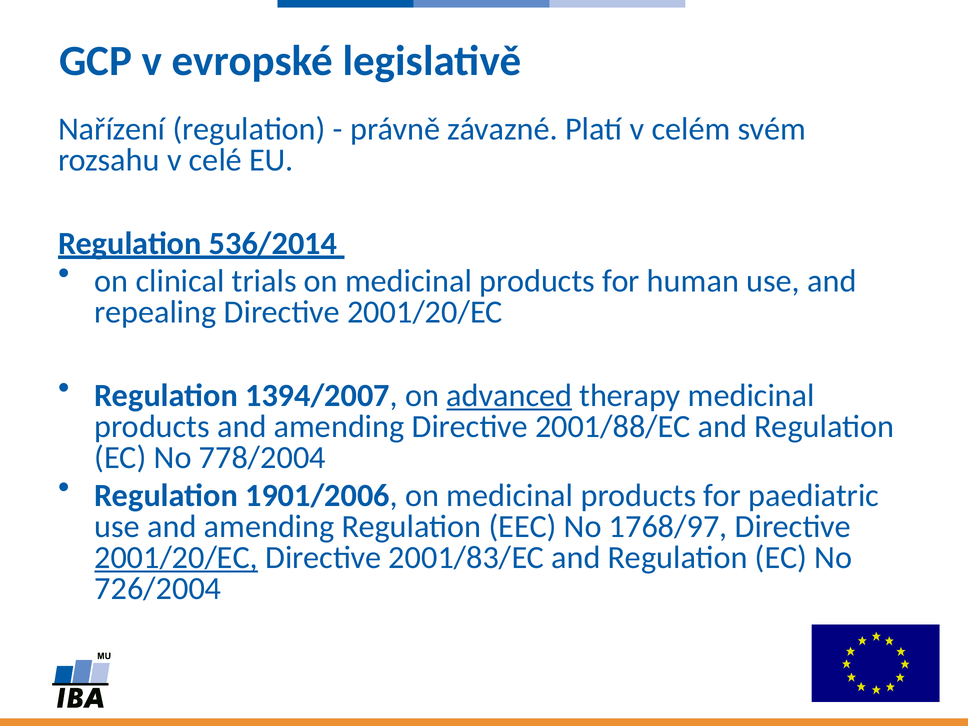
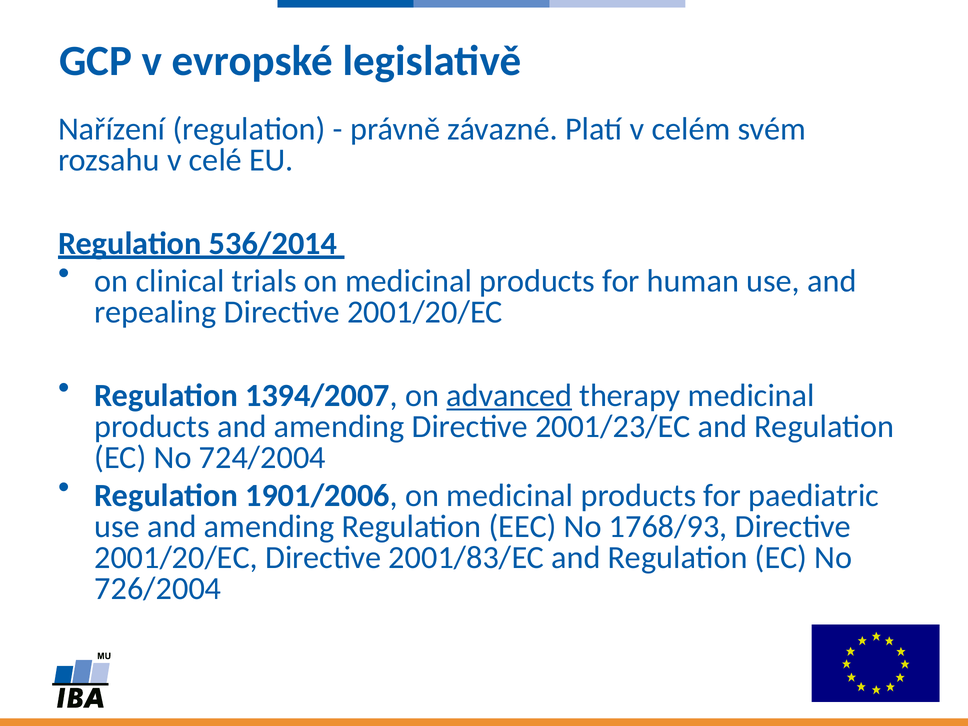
2001/88/EC: 2001/88/EC -> 2001/23/EC
778/2004: 778/2004 -> 724/2004
1768/97: 1768/97 -> 1768/93
2001/20/EC at (176, 557) underline: present -> none
